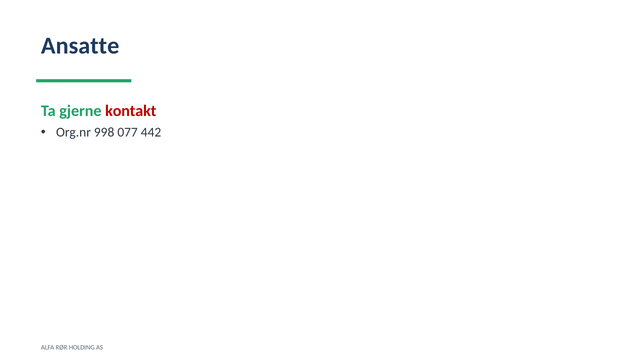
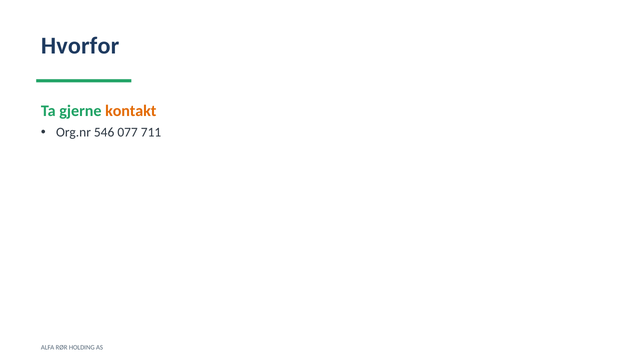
Ansatte: Ansatte -> Hvorfor
kontakt colour: red -> orange
998: 998 -> 546
442: 442 -> 711
